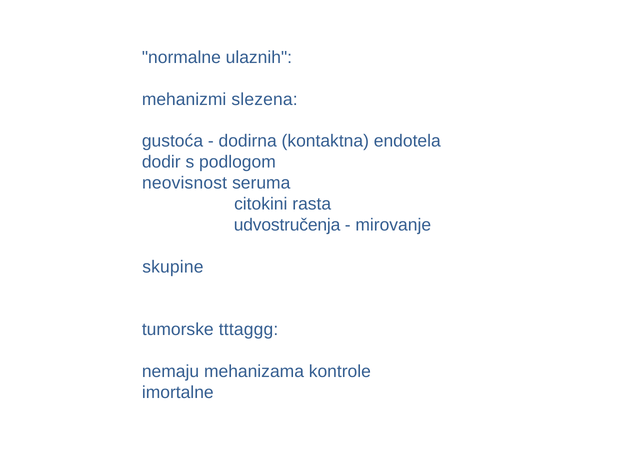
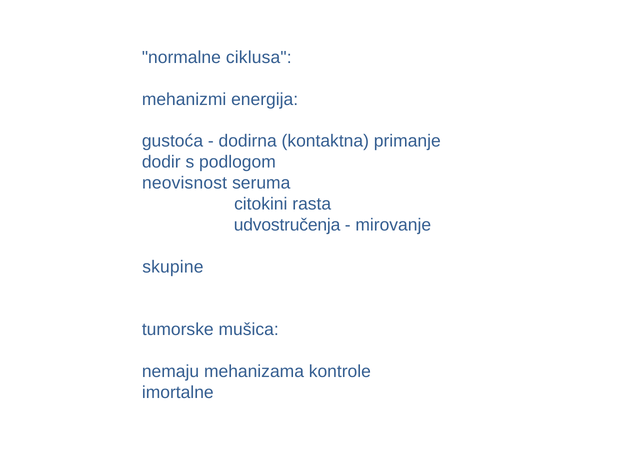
ulaznih: ulaznih -> ciklusa
slezena: slezena -> energija
endotela: endotela -> primanje
tttaggg: tttaggg -> mušica
